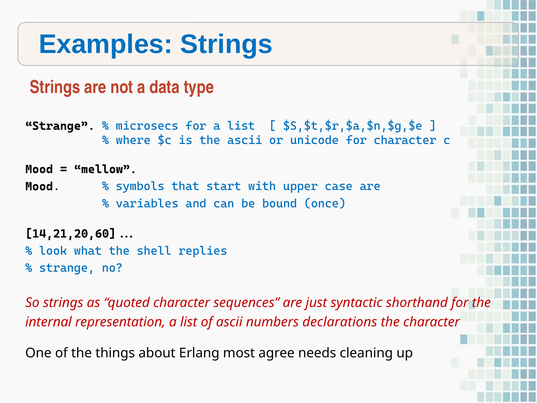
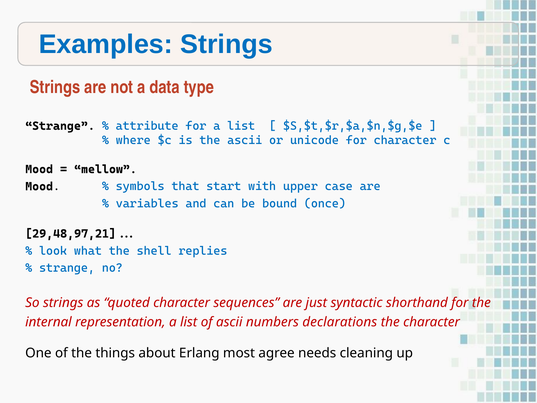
microsecs: microsecs -> attribute
14,21,20,60: 14,21,20,60 -> 29,48,97,21
